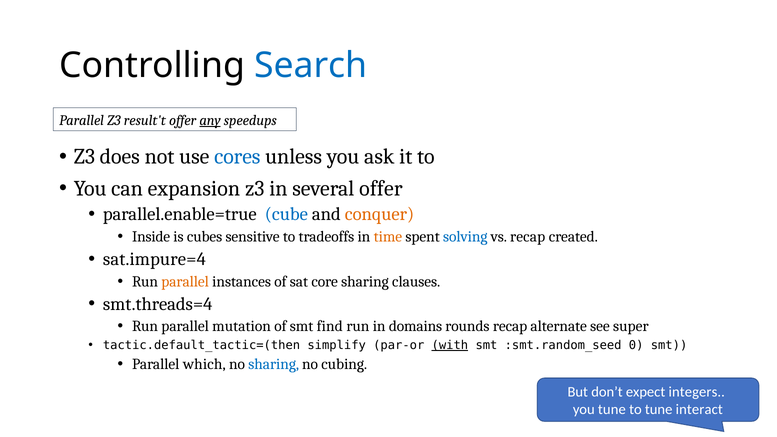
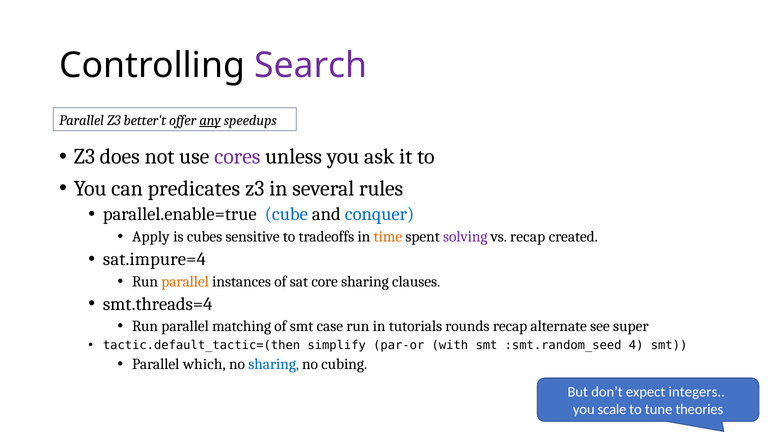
Search colour: blue -> purple
result't: result't -> better't
cores colour: blue -> purple
expansion: expansion -> predicates
several offer: offer -> rules
conquer colour: orange -> blue
Inside: Inside -> Apply
solving colour: blue -> purple
mutation: mutation -> matching
find: find -> case
domains: domains -> tutorials
with underline: present -> none
0: 0 -> 4
you tune: tune -> scale
interact: interact -> theories
